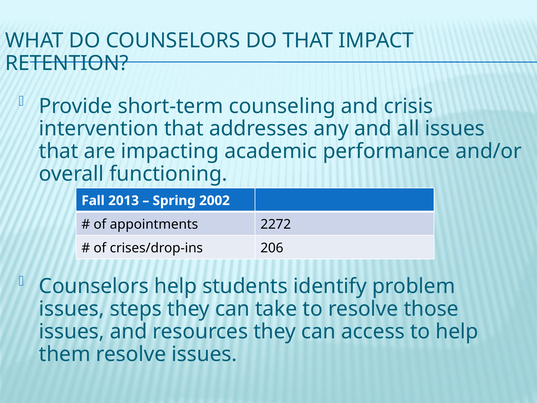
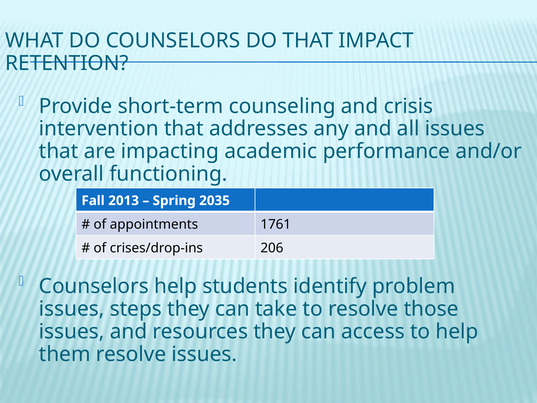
2002: 2002 -> 2035
2272: 2272 -> 1761
